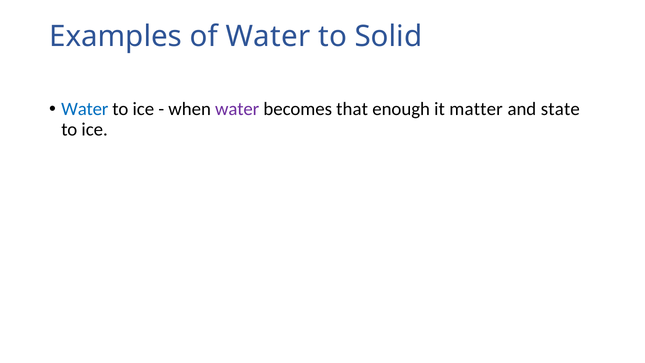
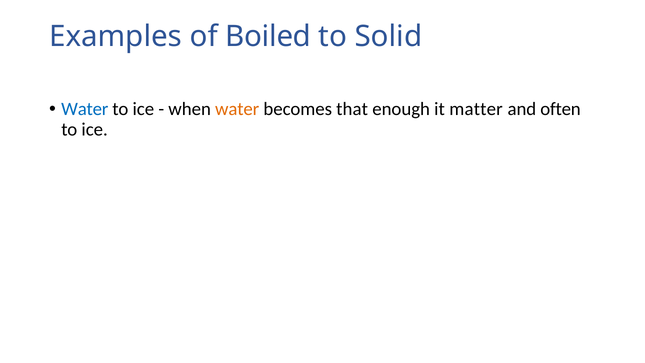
of Water: Water -> Boiled
water at (237, 109) colour: purple -> orange
state: state -> often
